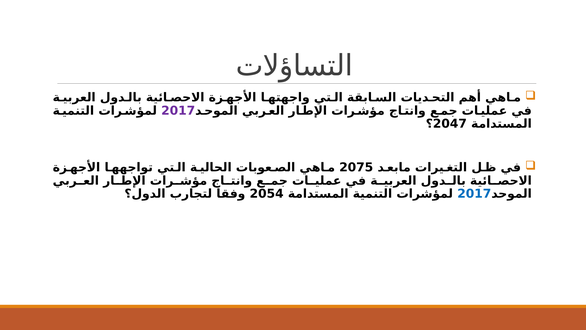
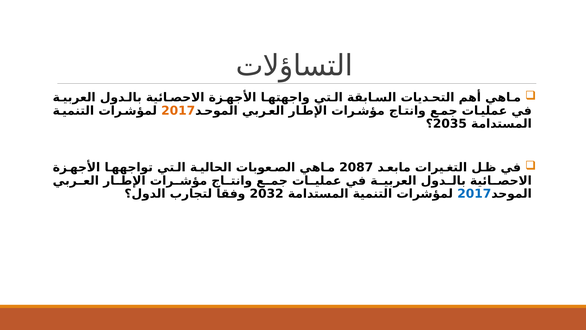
2017 at (178, 111) colour: purple -> orange
2047: 2047 -> 2035
2075: 2075 -> 2087
2054: 2054 -> 2032
